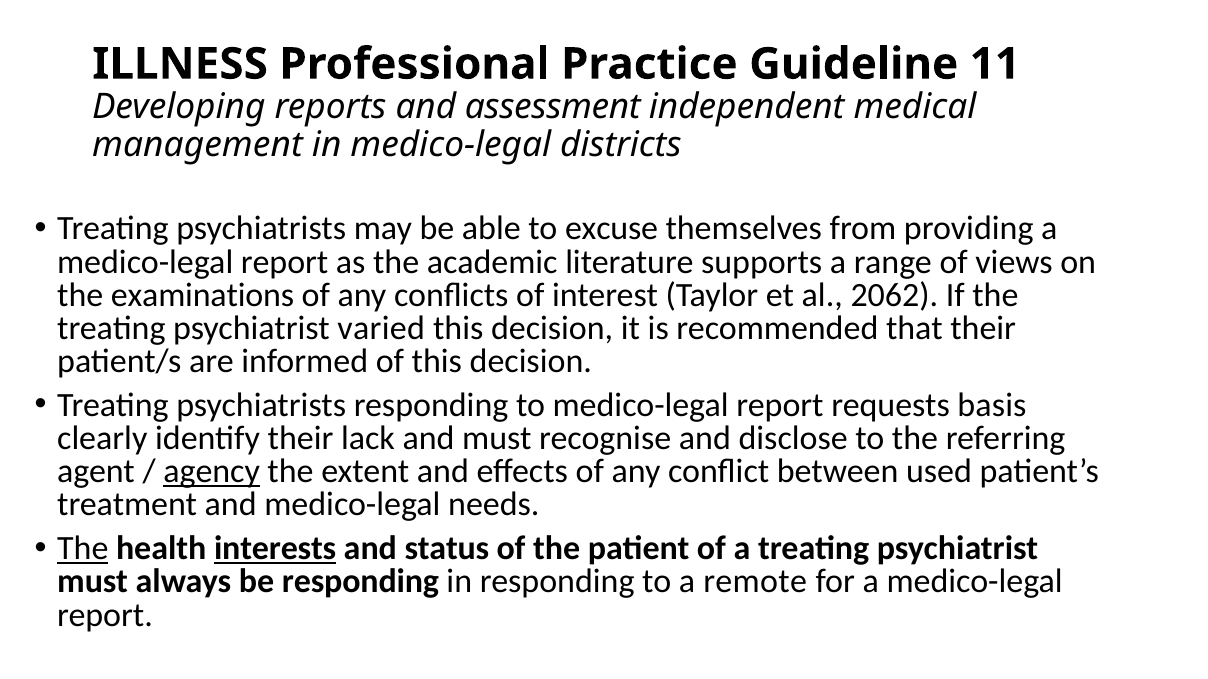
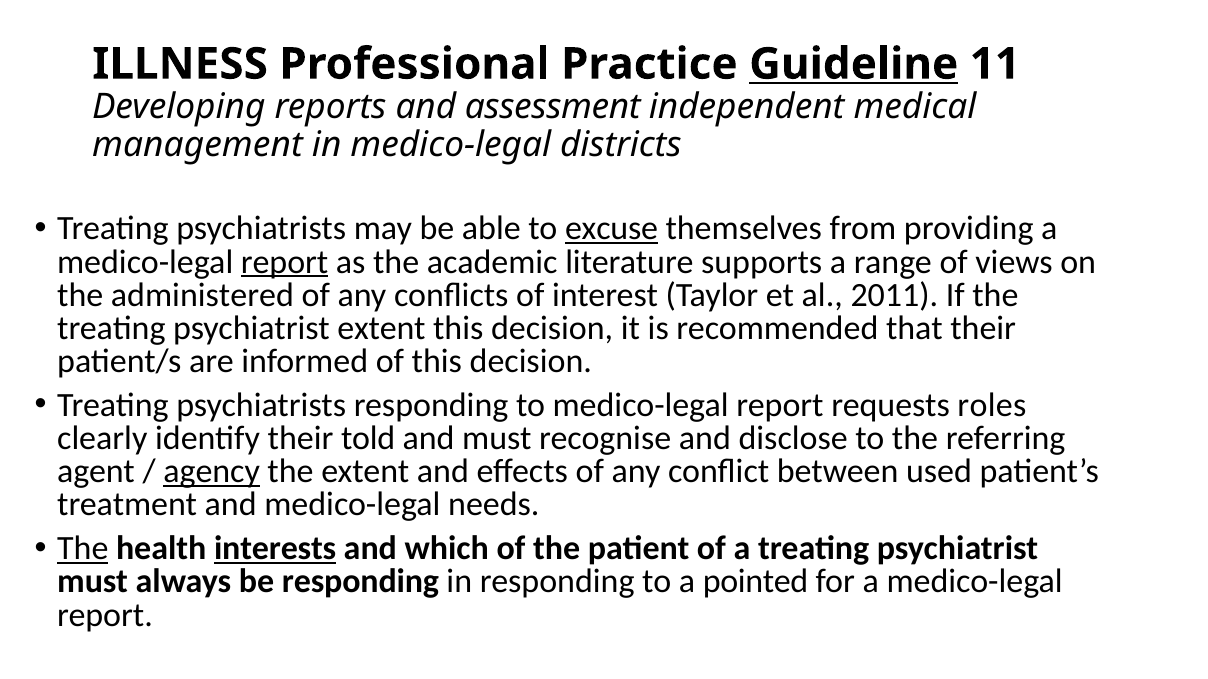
Guideline underline: none -> present
excuse underline: none -> present
report at (285, 262) underline: none -> present
examinations: examinations -> administered
2062: 2062 -> 2011
psychiatrist varied: varied -> extent
basis: basis -> roles
lack: lack -> told
status: status -> which
remote: remote -> pointed
